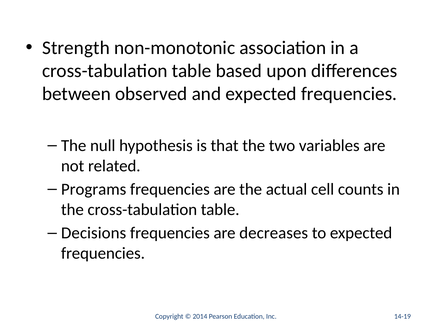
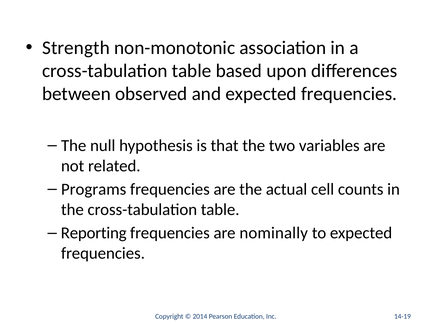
Decisions: Decisions -> Reporting
decreases: decreases -> nominally
